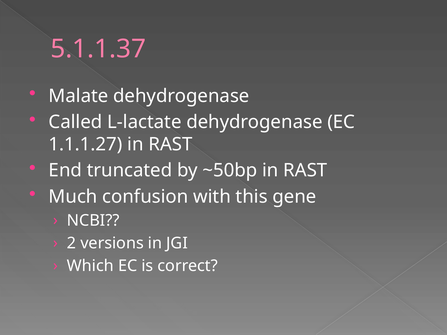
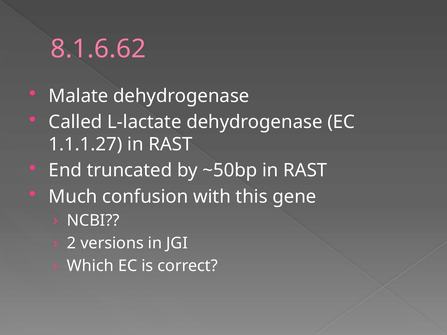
5.1.1.37: 5.1.1.37 -> 8.1.6.62
